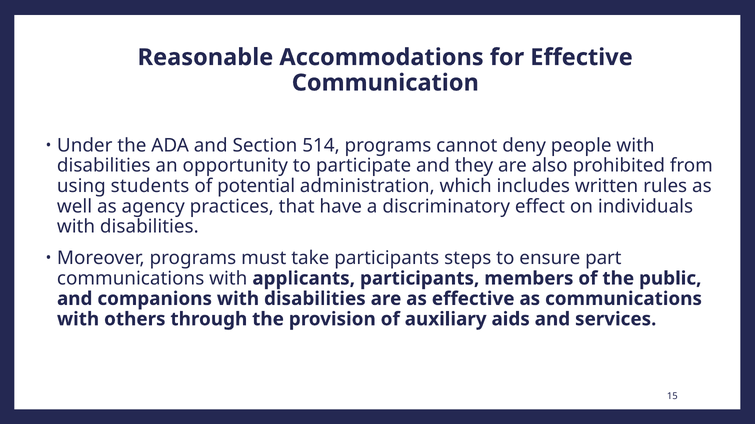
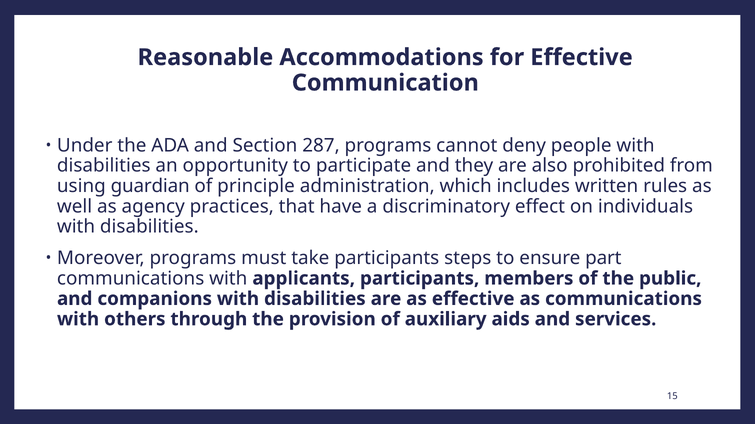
514: 514 -> 287
students: students -> guardian
potential: potential -> principle
